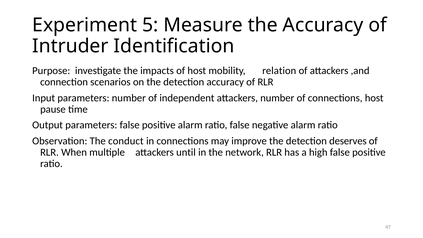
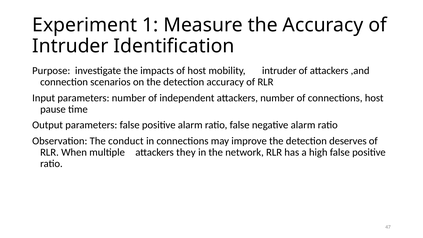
5: 5 -> 1
mobility relation: relation -> intruder
until: until -> they
